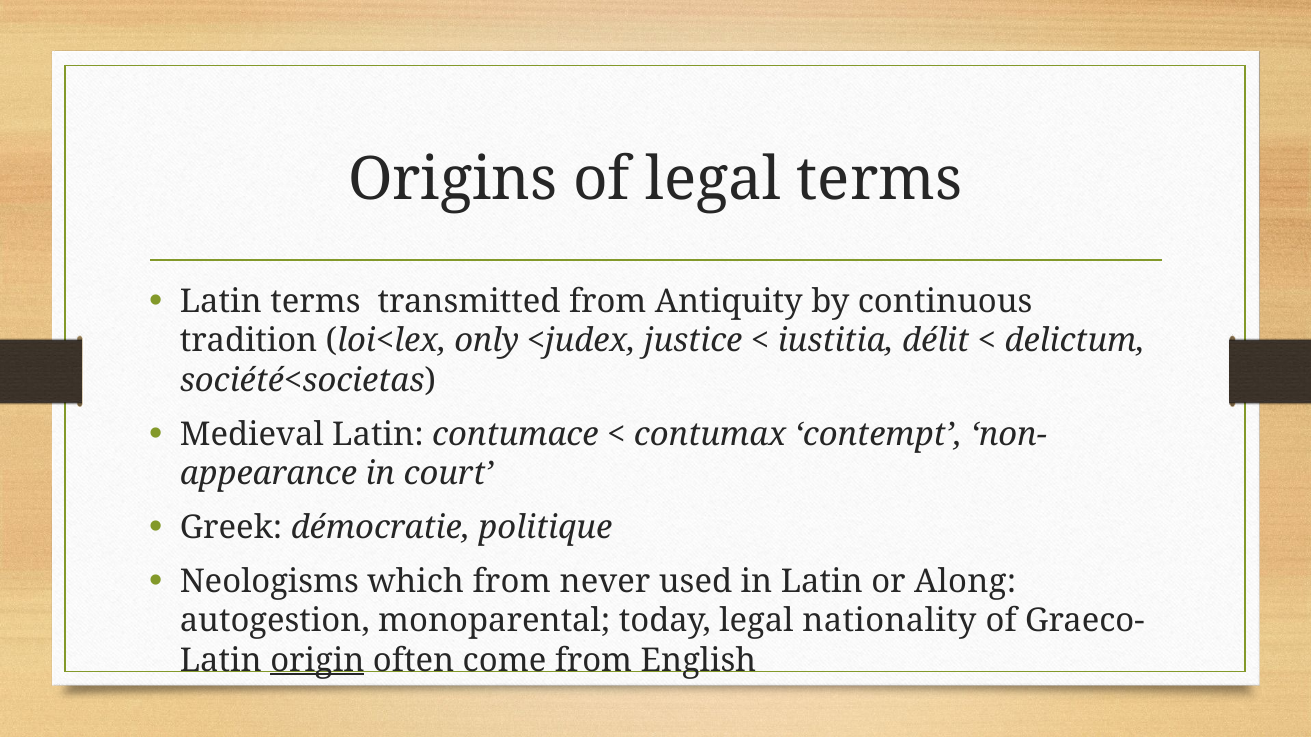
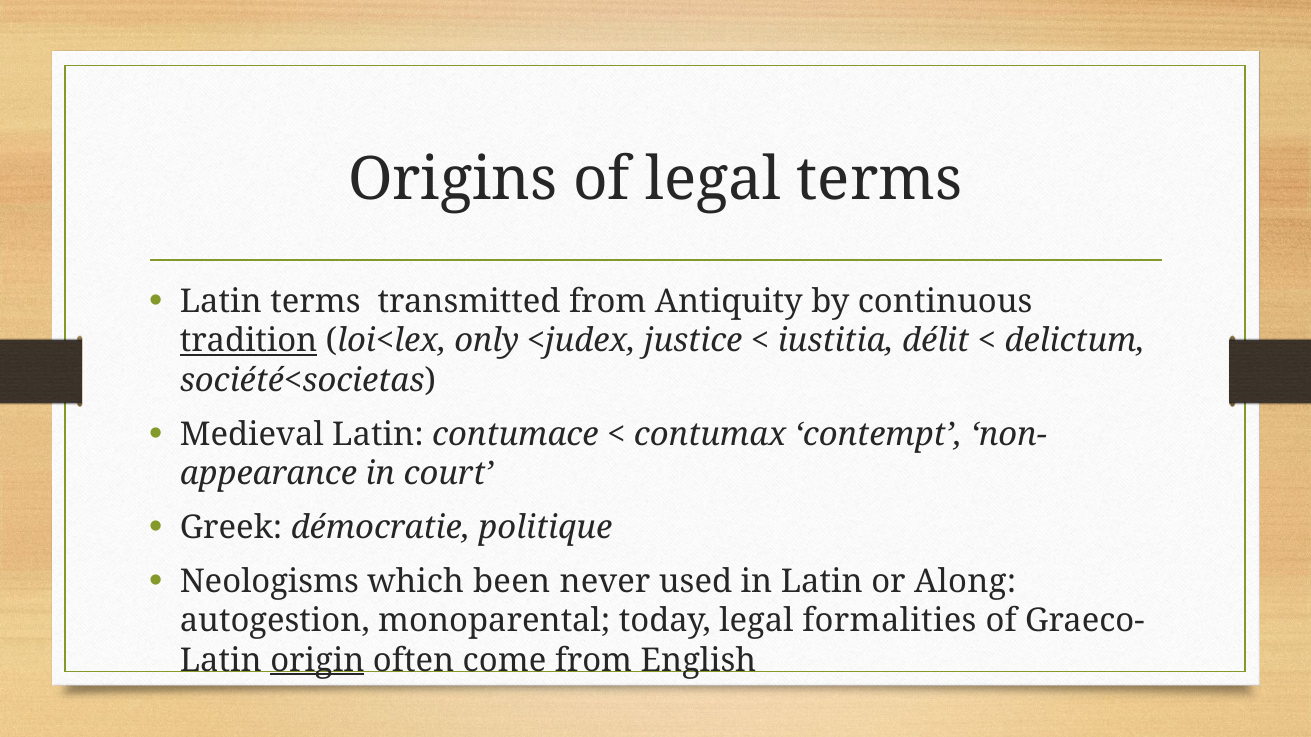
tradition underline: none -> present
which from: from -> been
nationality: nationality -> formalities
